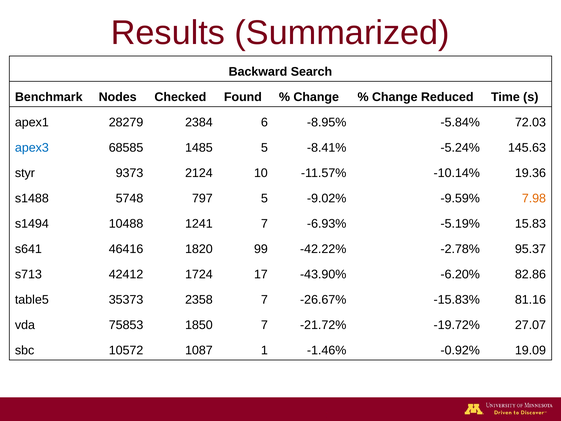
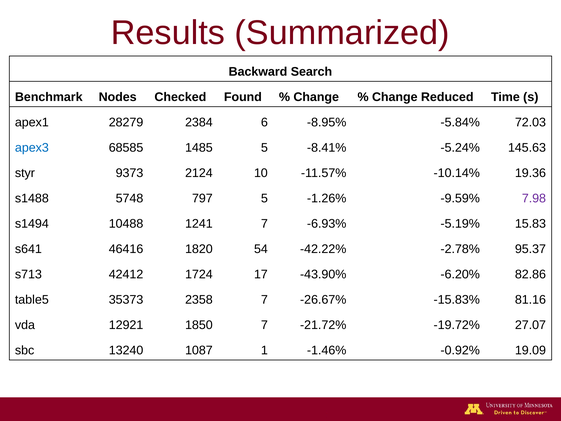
-9.02%: -9.02% -> -1.26%
7.98 colour: orange -> purple
99: 99 -> 54
75853: 75853 -> 12921
10572: 10572 -> 13240
